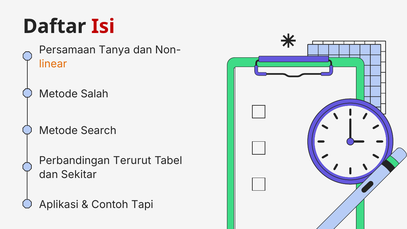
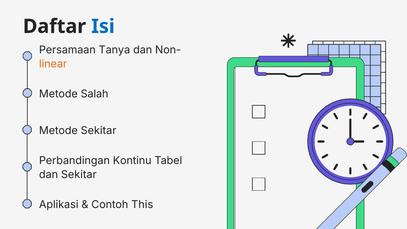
Isi colour: red -> blue
Metode Search: Search -> Sekitar
Terurut: Terurut -> Kontinu
Tapi: Tapi -> This
